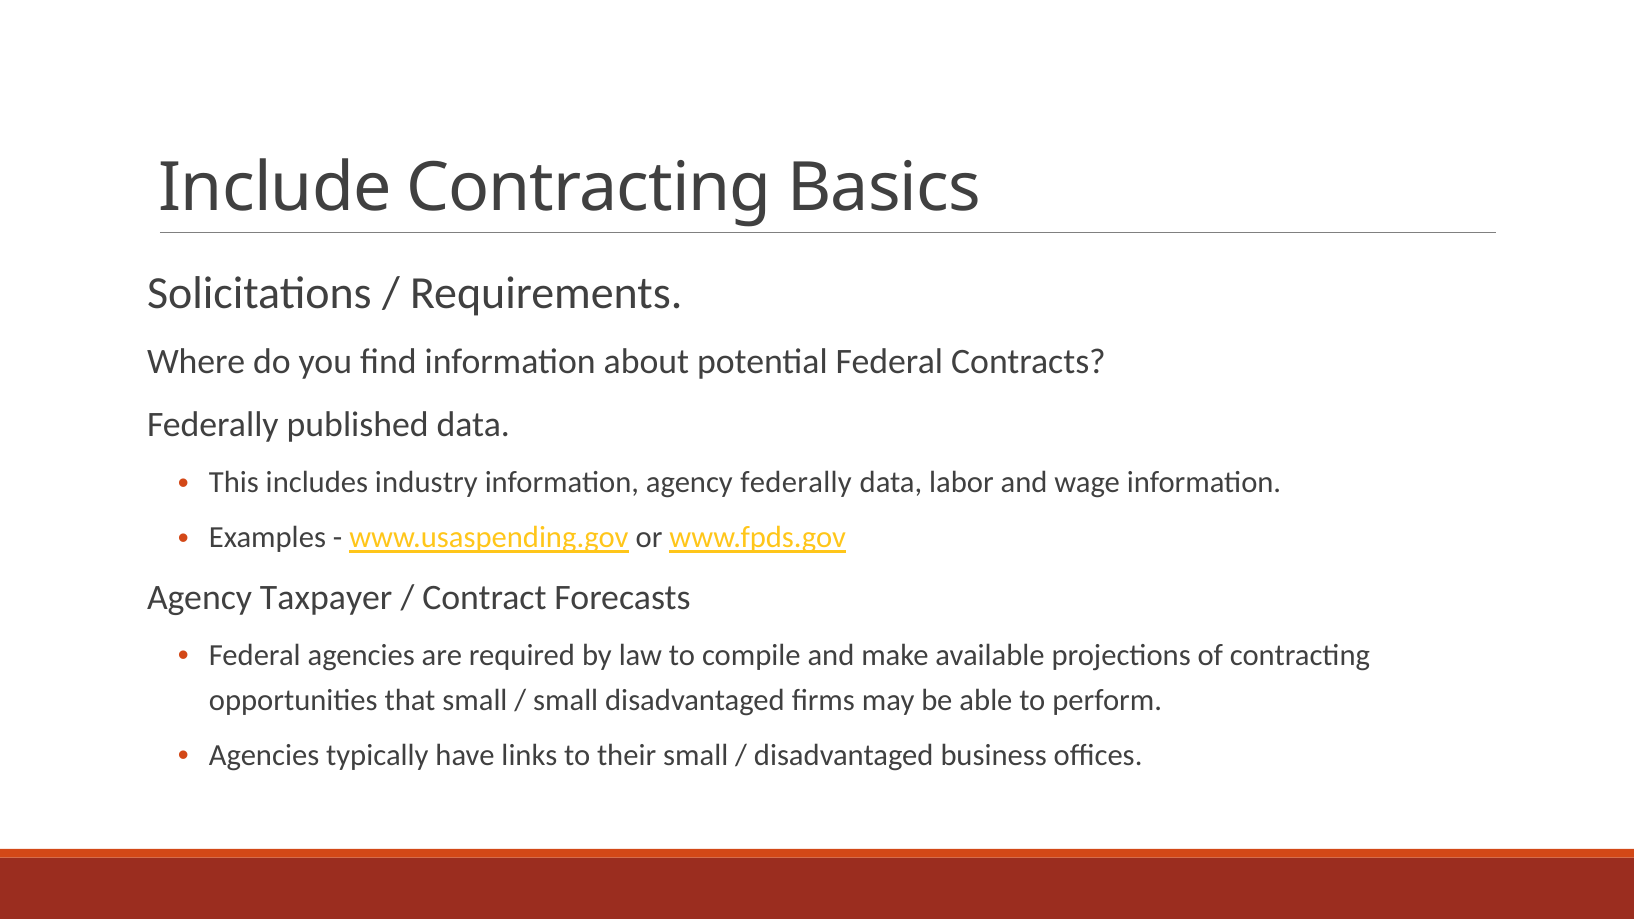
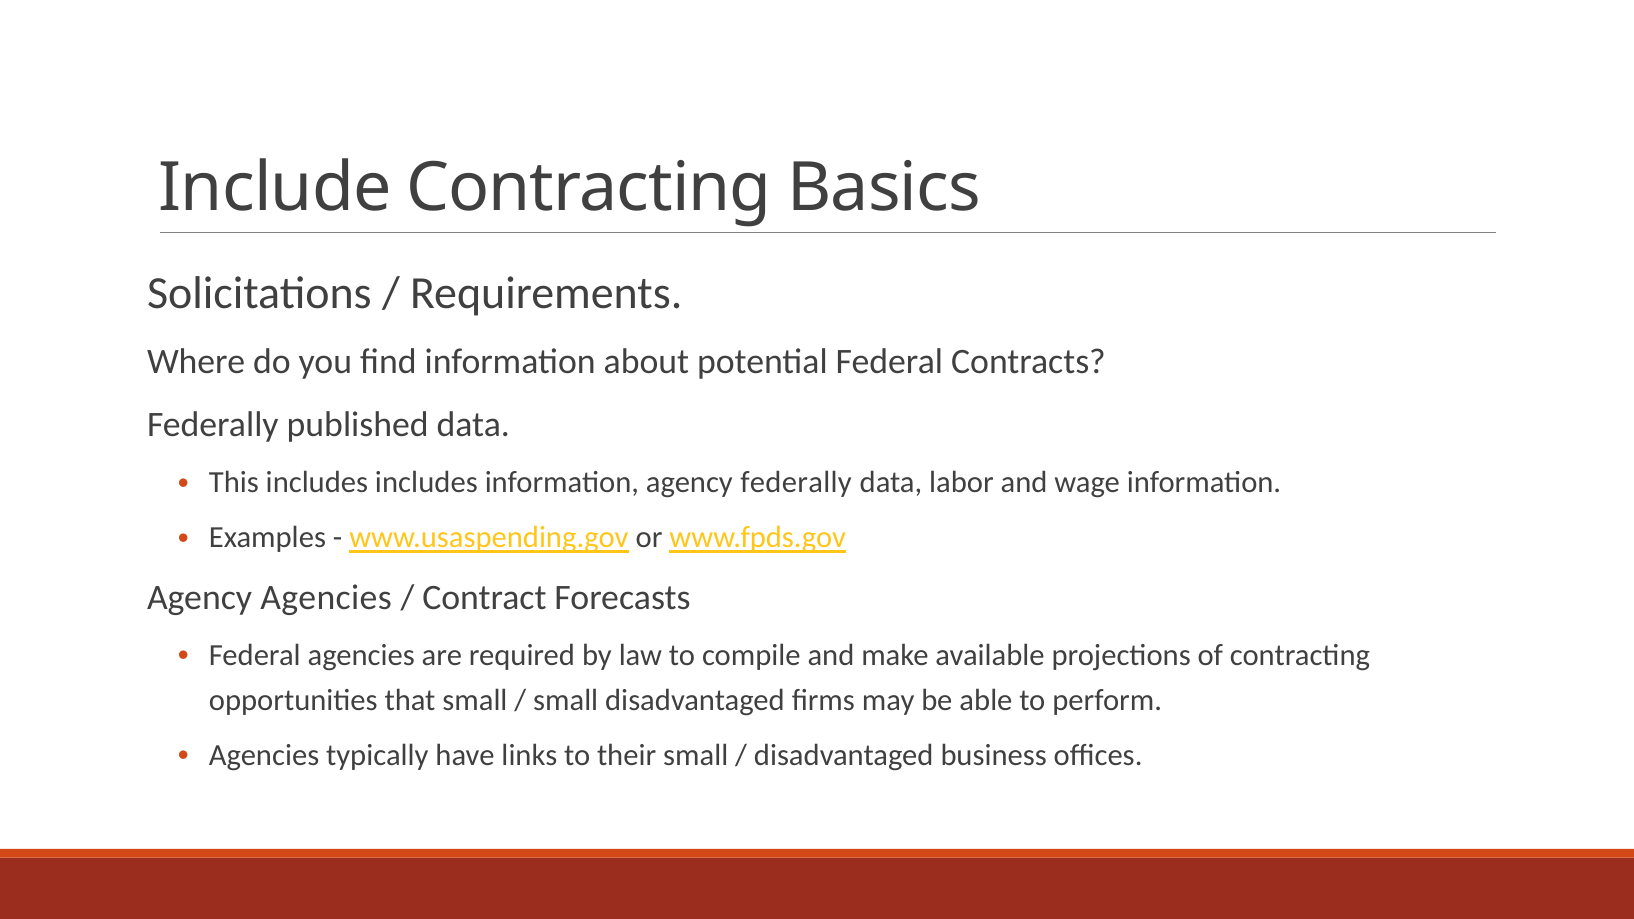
includes industry: industry -> includes
Agency Taxpayer: Taxpayer -> Agencies
